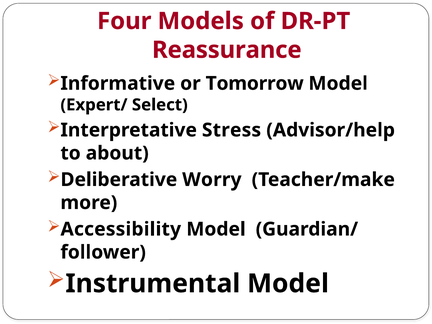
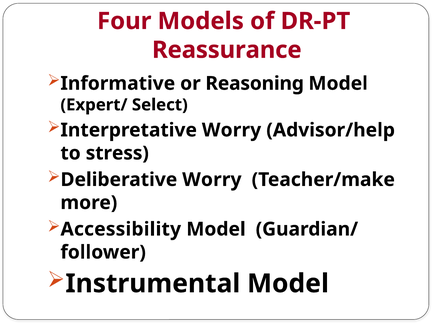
Tomorrow: Tomorrow -> Reasoning
Interpretative Stress: Stress -> Worry
about: about -> stress
